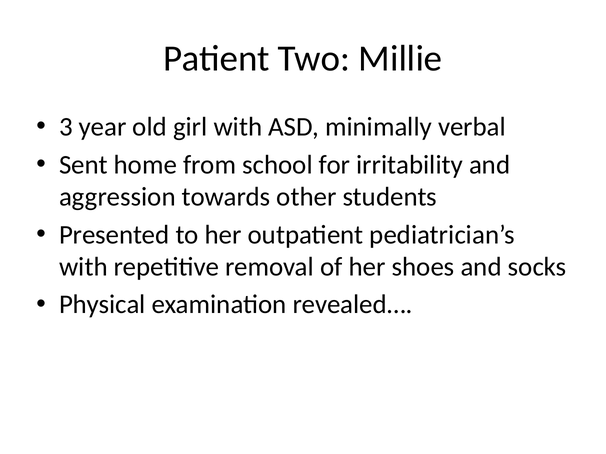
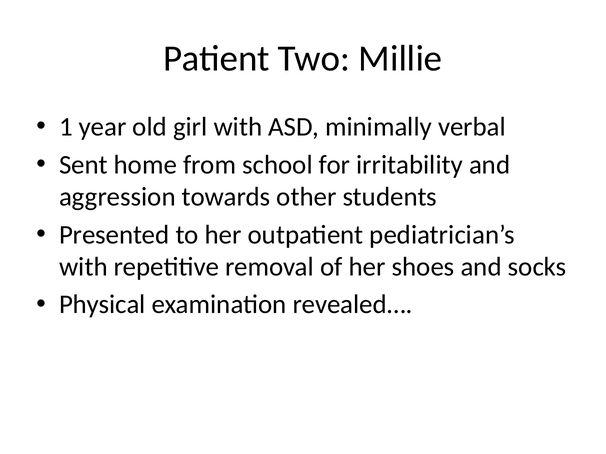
3: 3 -> 1
